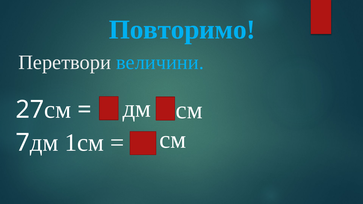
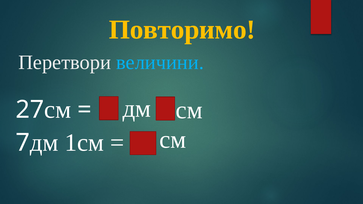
Повторимо colour: light blue -> yellow
